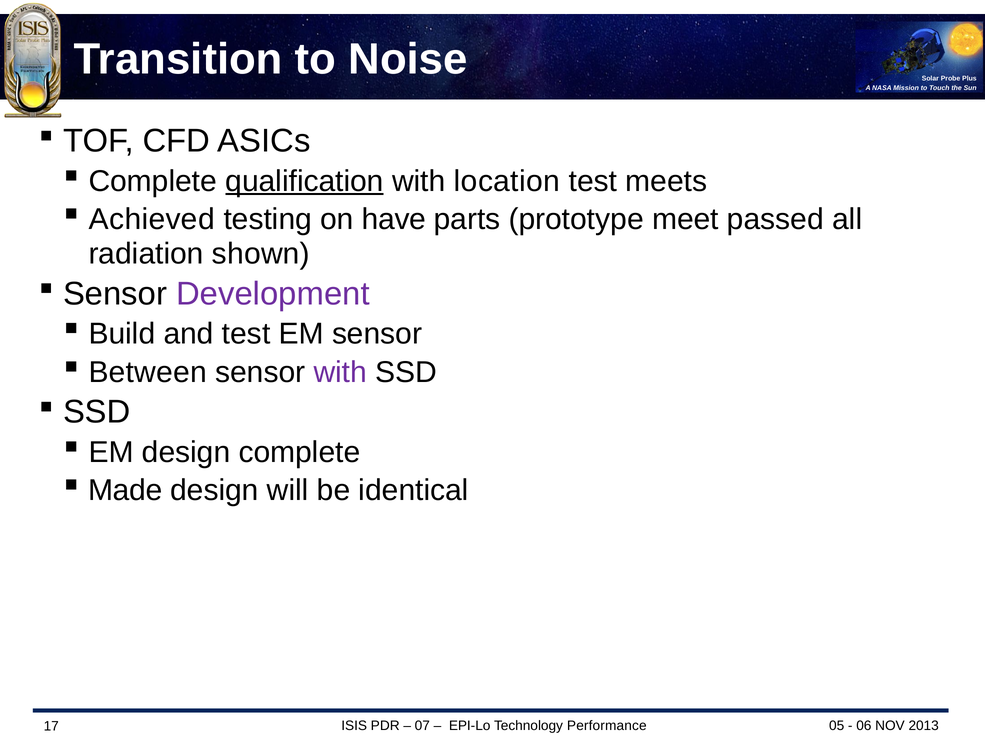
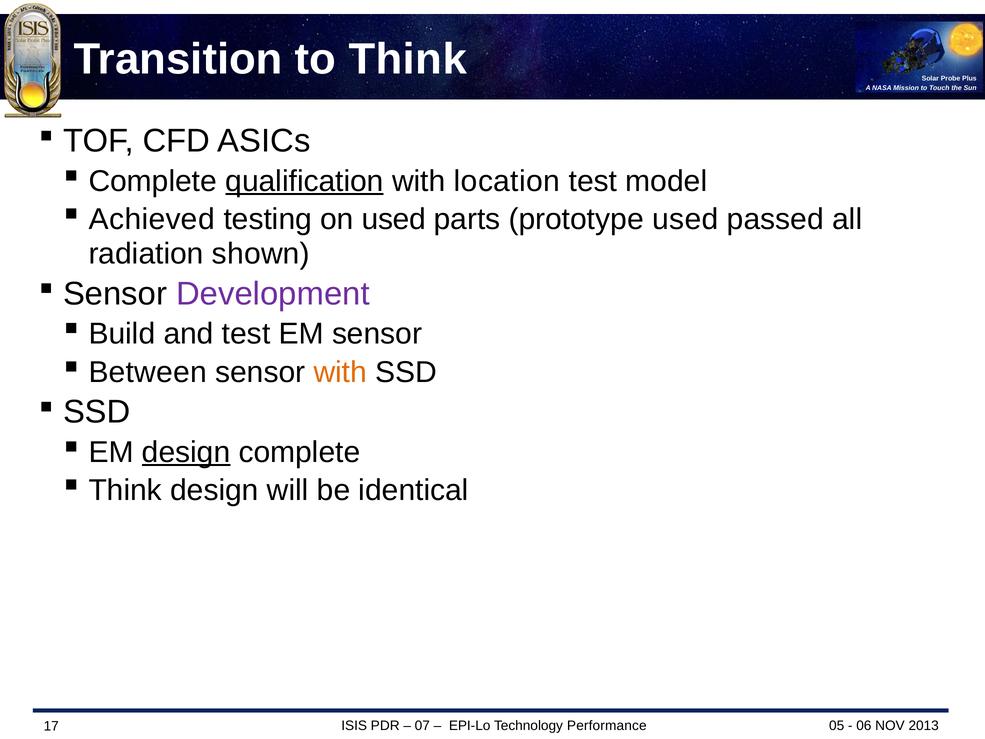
to Noise: Noise -> Think
meets: meets -> model
on have: have -> used
prototype meet: meet -> used
with at (340, 372) colour: purple -> orange
design at (186, 452) underline: none -> present
Made at (125, 490): Made -> Think
